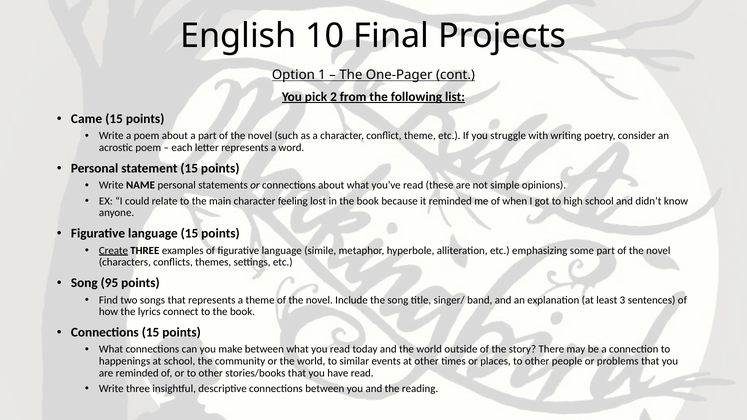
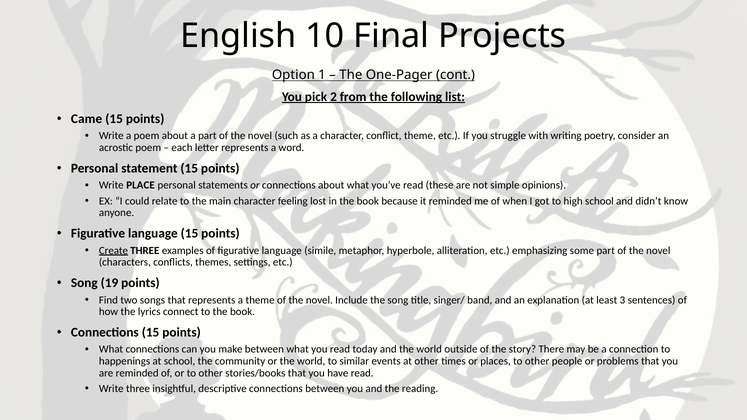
NAME: NAME -> PLACE
95: 95 -> 19
